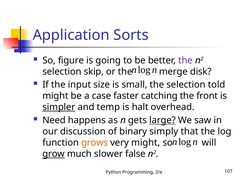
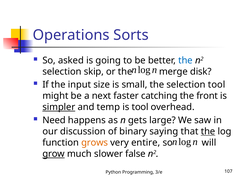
Application: Application -> Operations
figure: figure -> asked
the at (185, 60) colour: purple -> blue
selection told: told -> tool
case: case -> next
is halt: halt -> tool
large underline: present -> none
simply: simply -> saying
the at (208, 131) underline: none -> present
very might: might -> entire
